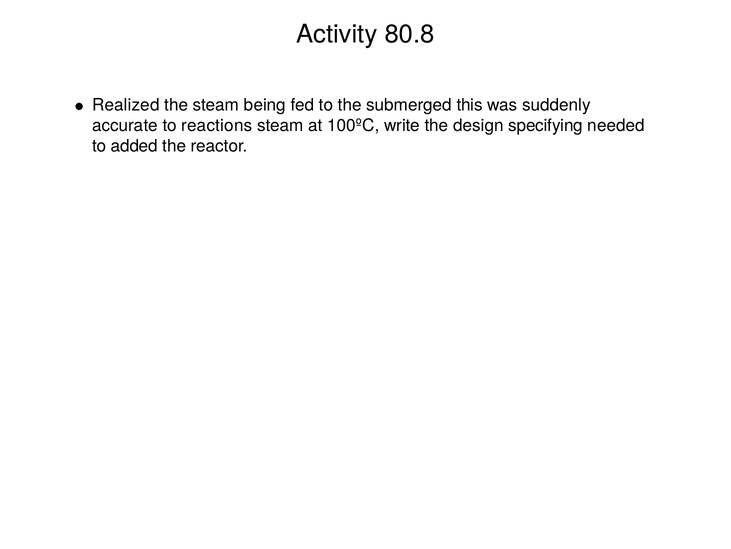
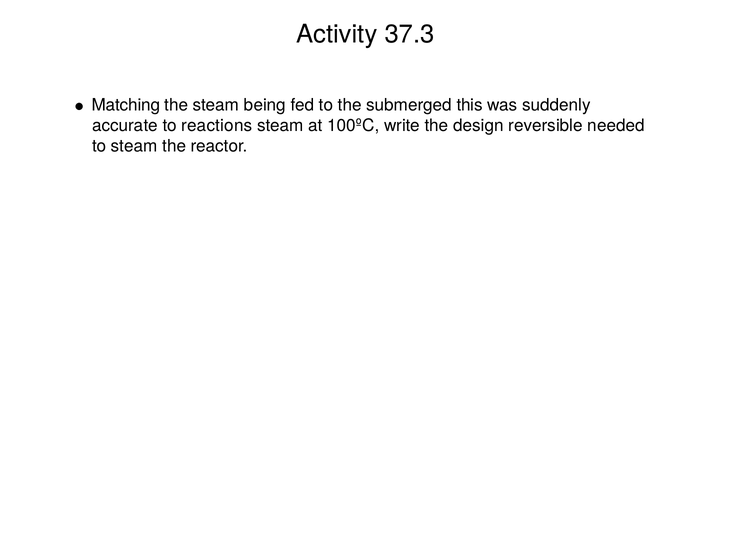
80.8: 80.8 -> 37.3
Realized: Realized -> Matching
specifying: specifying -> reversible
to added: added -> steam
